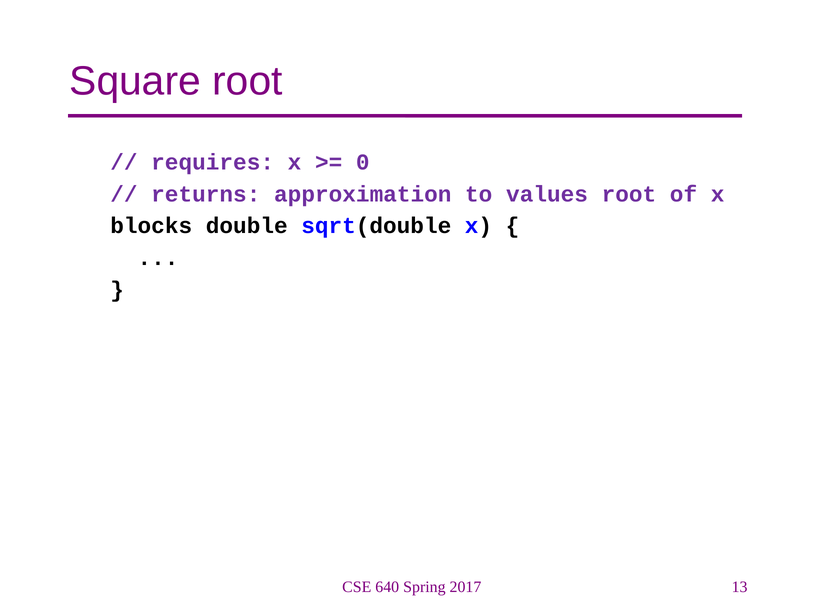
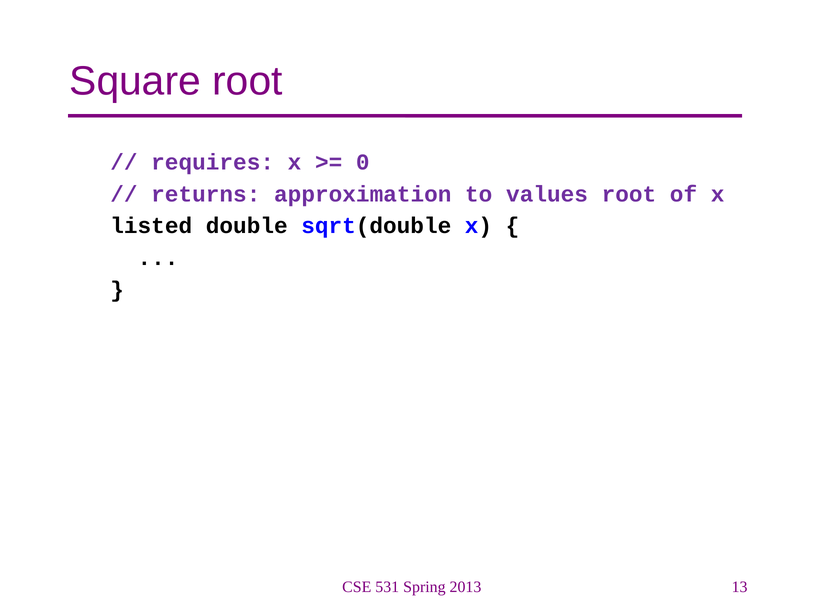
blocks: blocks -> listed
640: 640 -> 531
2017: 2017 -> 2013
